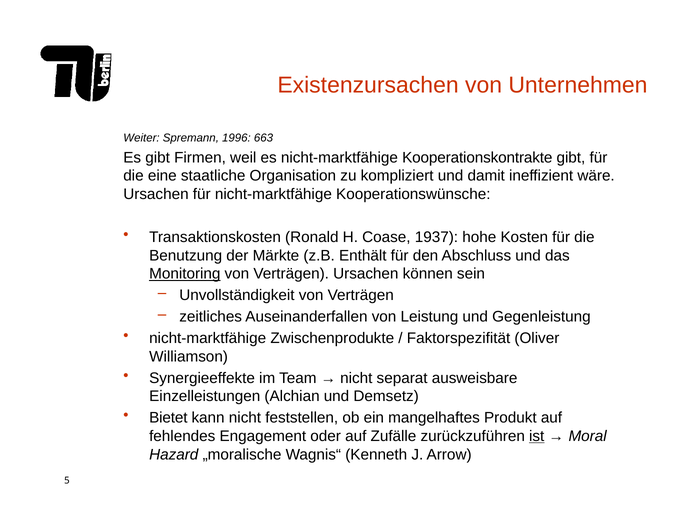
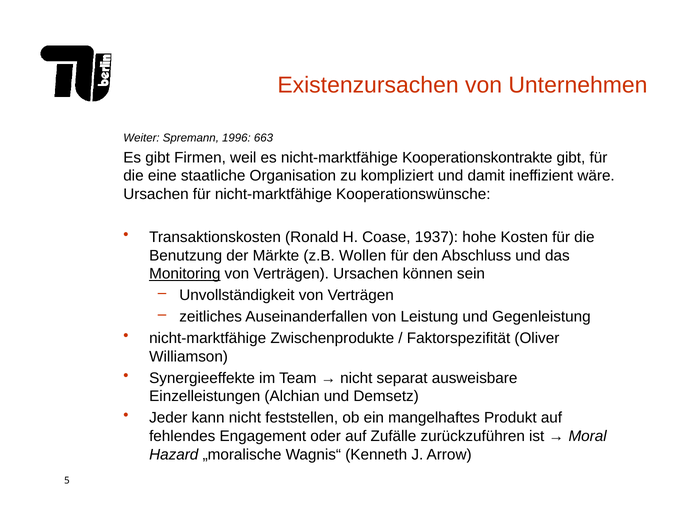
Enthält: Enthält -> Wollen
Bietet: Bietet -> Jeder
ist underline: present -> none
